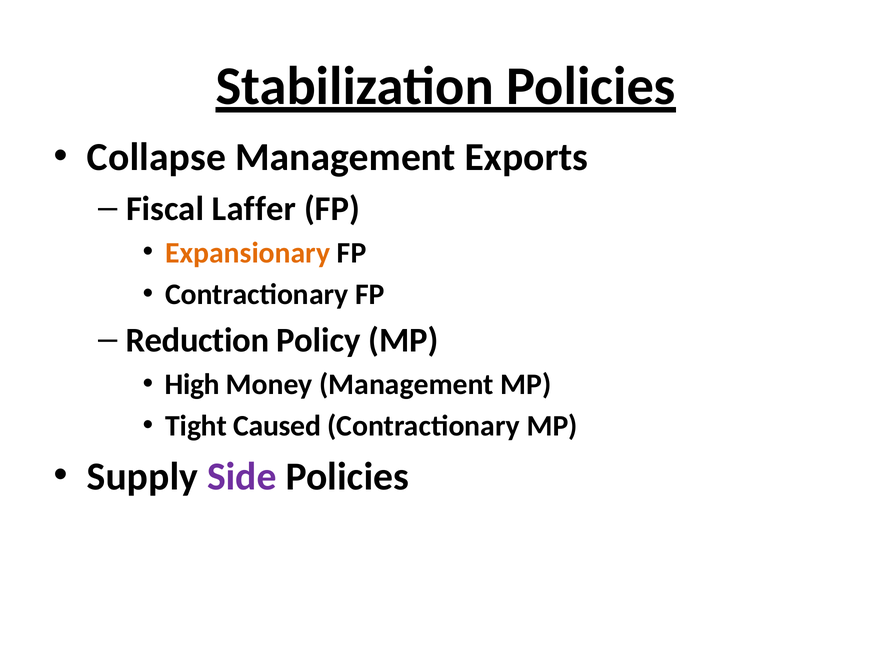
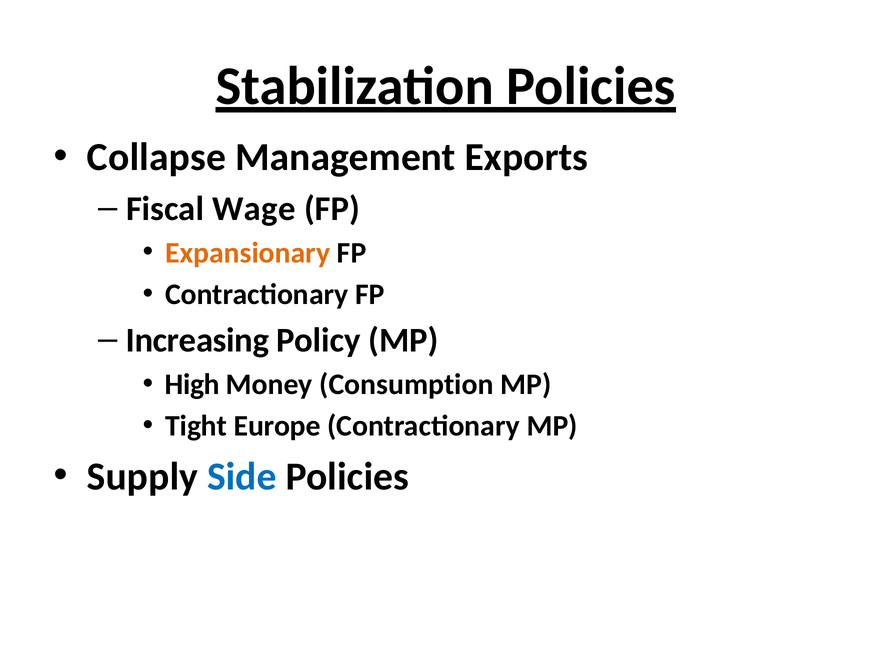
Laffer: Laffer -> Wage
Reduction: Reduction -> Increasing
Money Management: Management -> Consumption
Caused: Caused -> Europe
Side colour: purple -> blue
